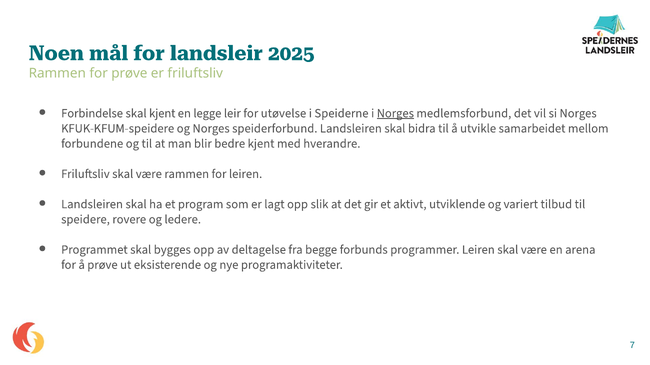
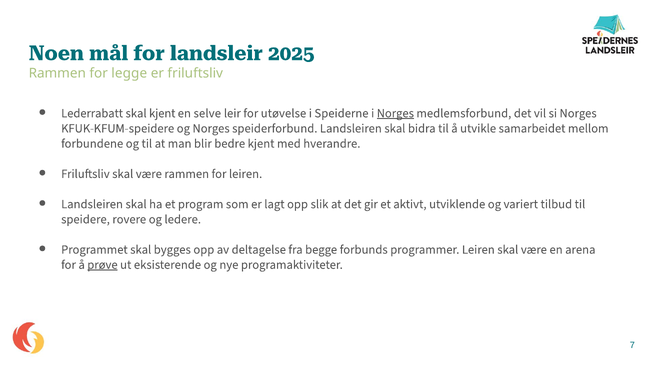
for prøve: prøve -> legge
Forbindelse: Forbindelse -> Lederrabatt
legge: legge -> selve
prøve at (102, 265) underline: none -> present
